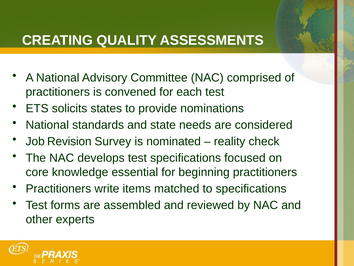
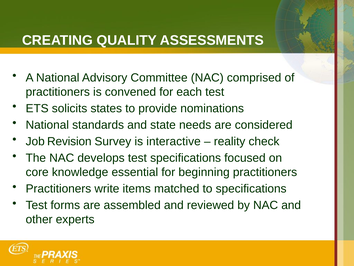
nominated: nominated -> interactive
